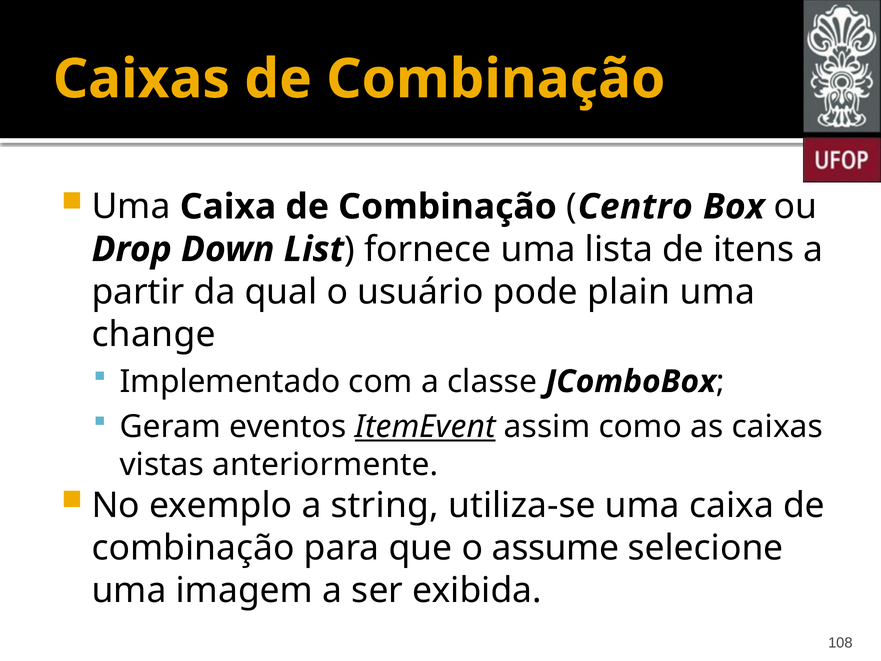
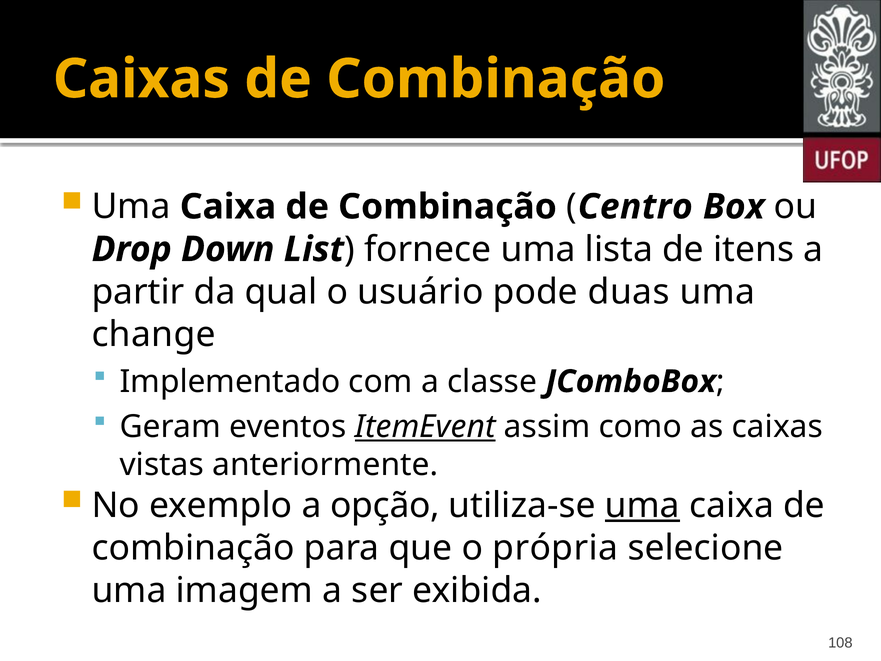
plain: plain -> duas
string: string -> opção
uma at (642, 505) underline: none -> present
assume: assume -> própria
